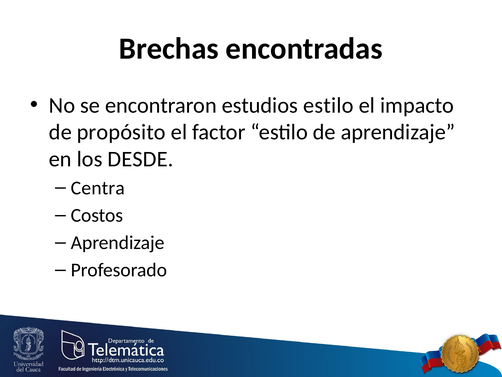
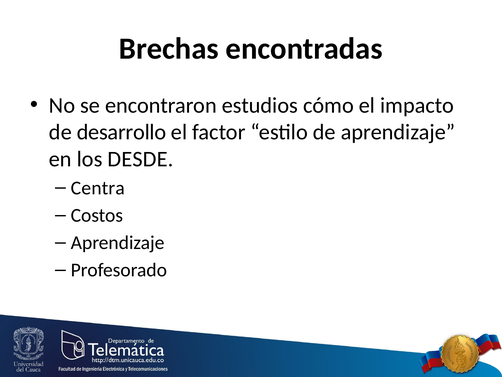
estudios estilo: estilo -> cómo
propósito: propósito -> desarrollo
